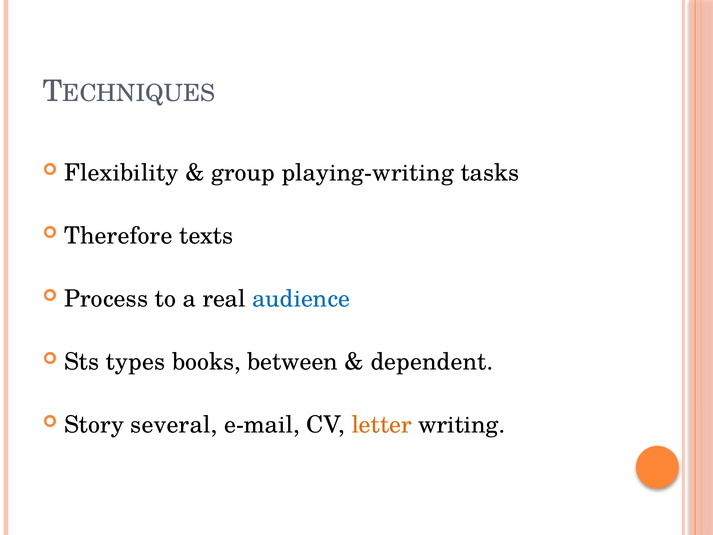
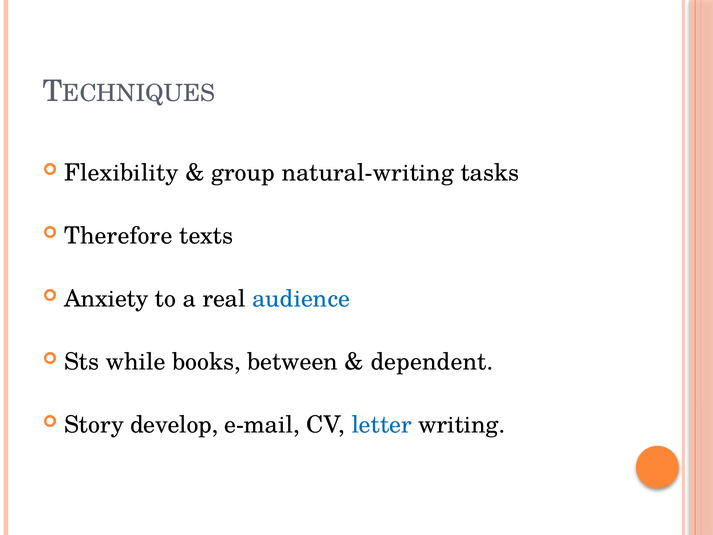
playing-writing: playing-writing -> natural-writing
Process: Process -> Anxiety
types: types -> while
several: several -> develop
letter colour: orange -> blue
